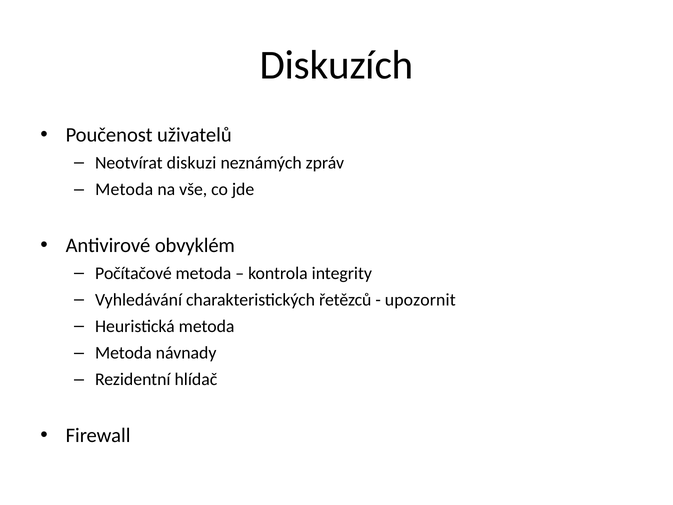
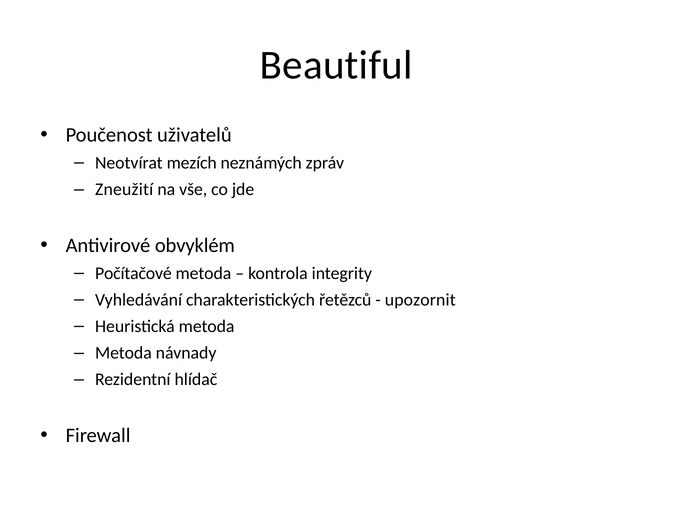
Diskuzích: Diskuzích -> Beautiful
diskuzi: diskuzi -> mezích
Metoda at (124, 189): Metoda -> Zneužití
